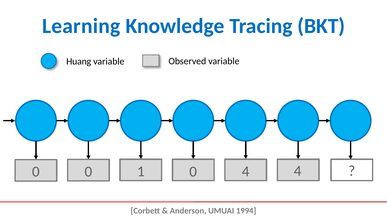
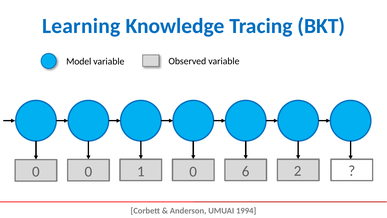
Huang: Huang -> Model
4 at (246, 171): 4 -> 6
4 at (298, 171): 4 -> 2
